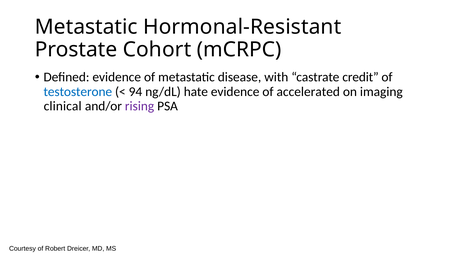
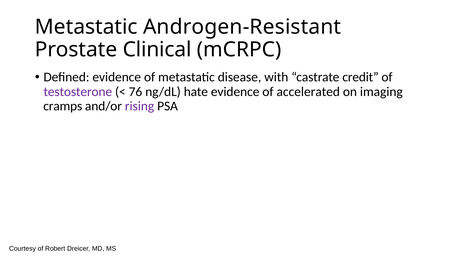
Hormonal-Resistant: Hormonal-Resistant -> Androgen-Resistant
Cohort: Cohort -> Clinical
testosterone colour: blue -> purple
94: 94 -> 76
clinical: clinical -> cramps
